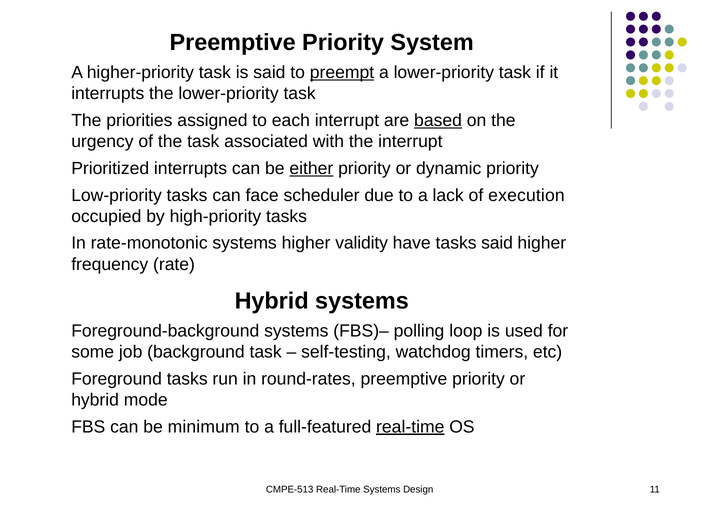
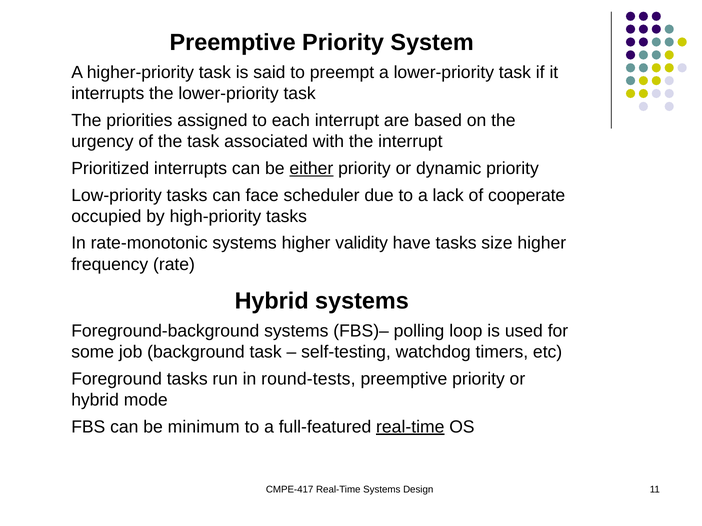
preempt underline: present -> none
based underline: present -> none
execution: execution -> cooperate
tasks said: said -> size
round-rates: round-rates -> round-tests
CMPE-513: CMPE-513 -> CMPE-417
